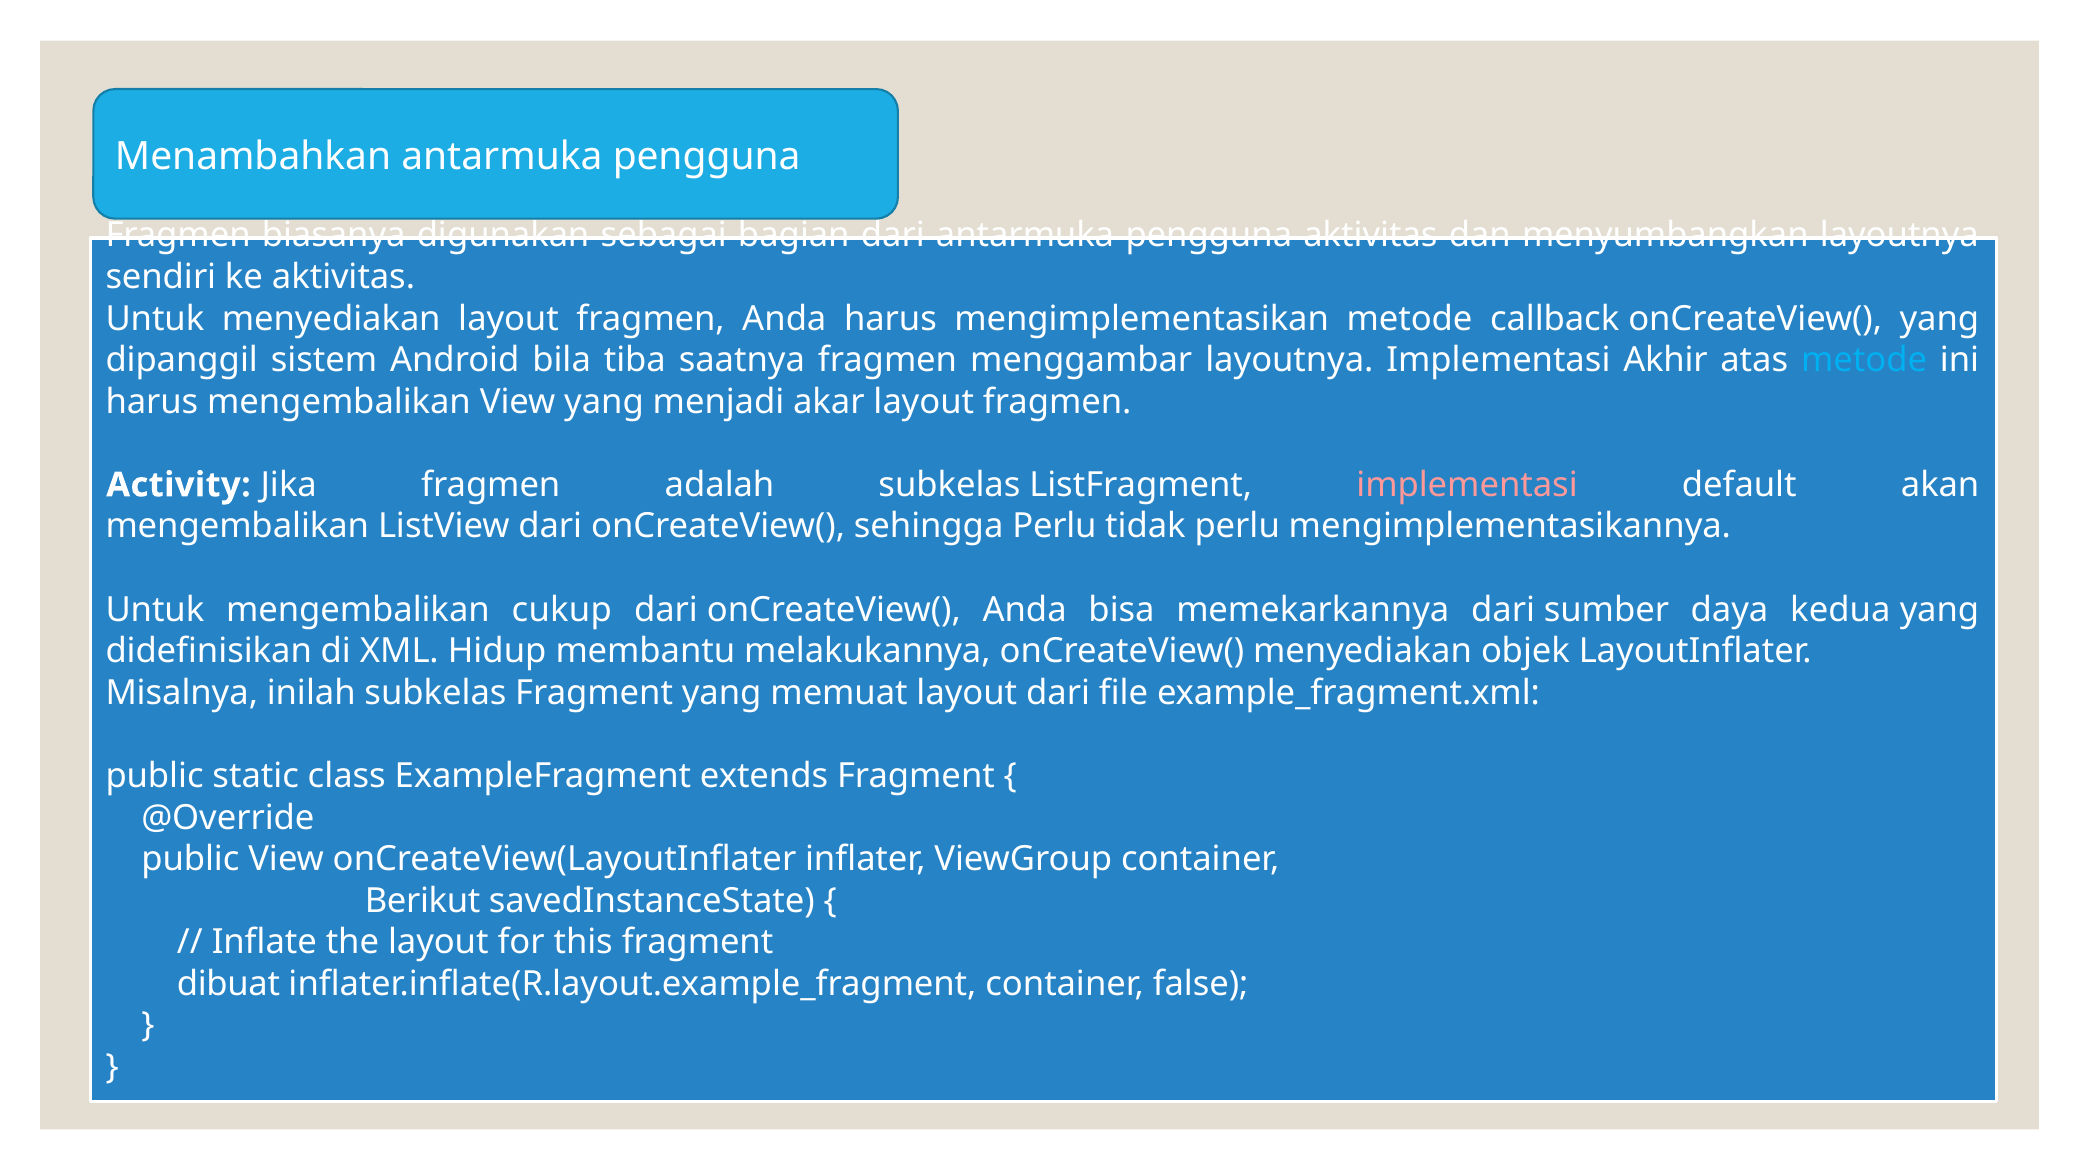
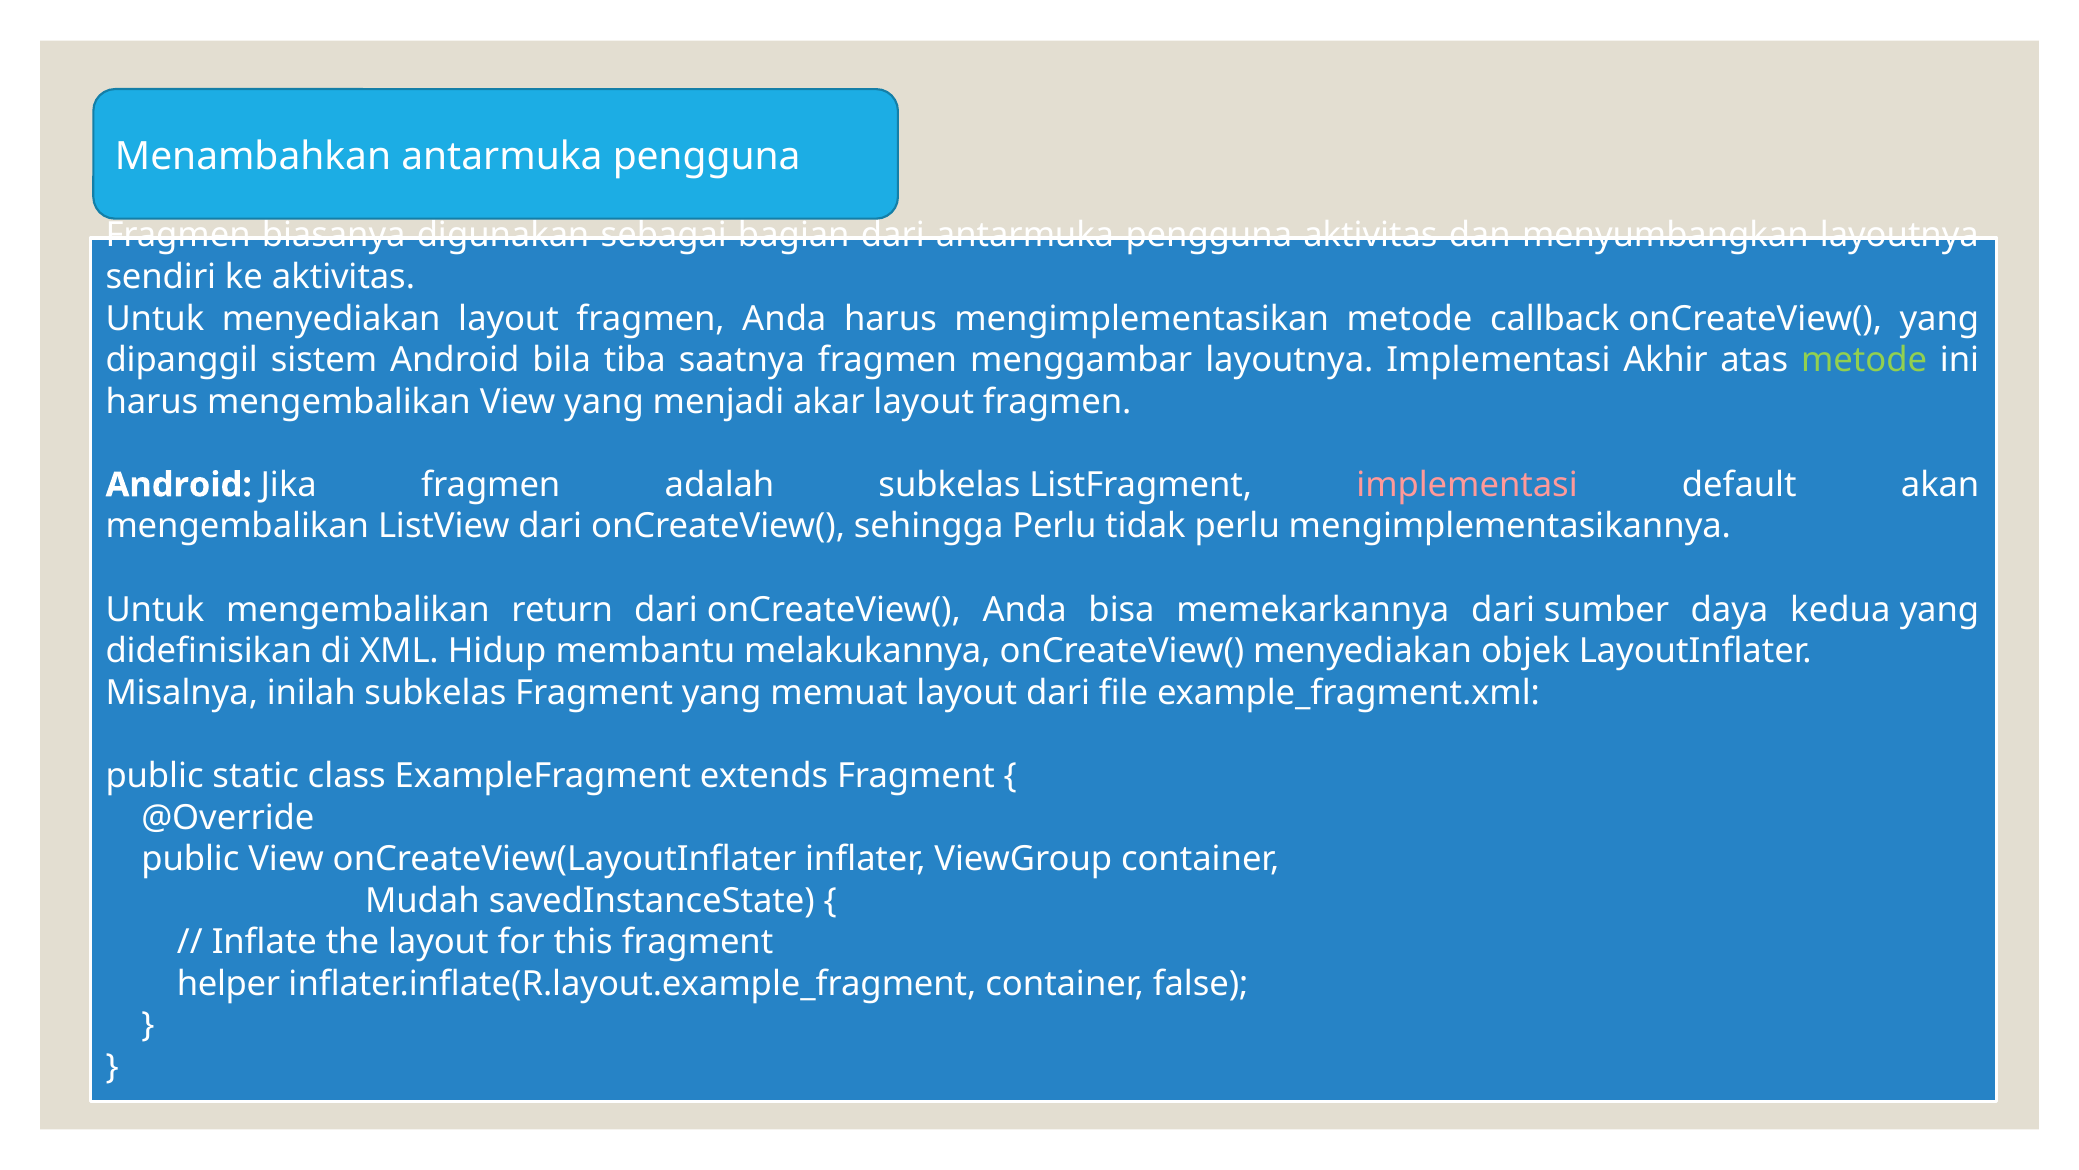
metode at (1864, 360) colour: light blue -> light green
Activity at (178, 485): Activity -> Android
cukup: cukup -> return
Berikut: Berikut -> Mudah
dibuat: dibuat -> helper
